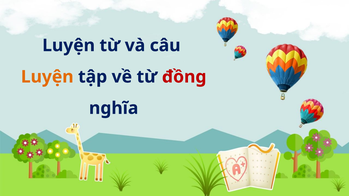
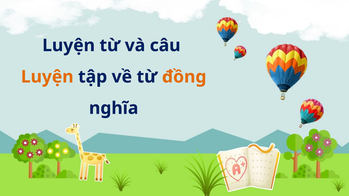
đồng colour: red -> orange
